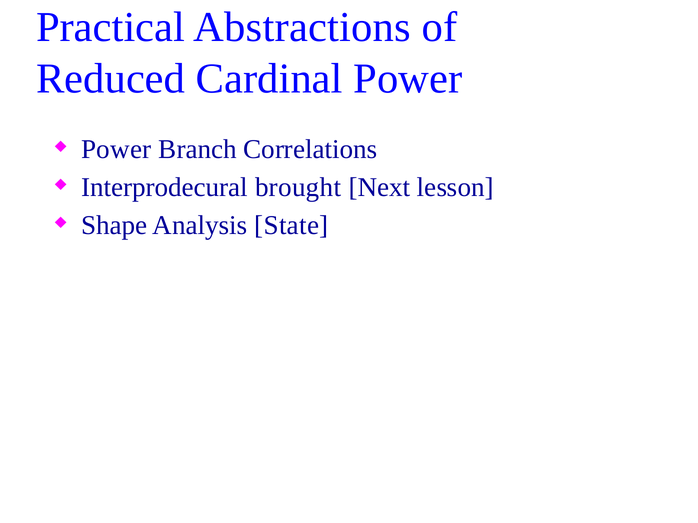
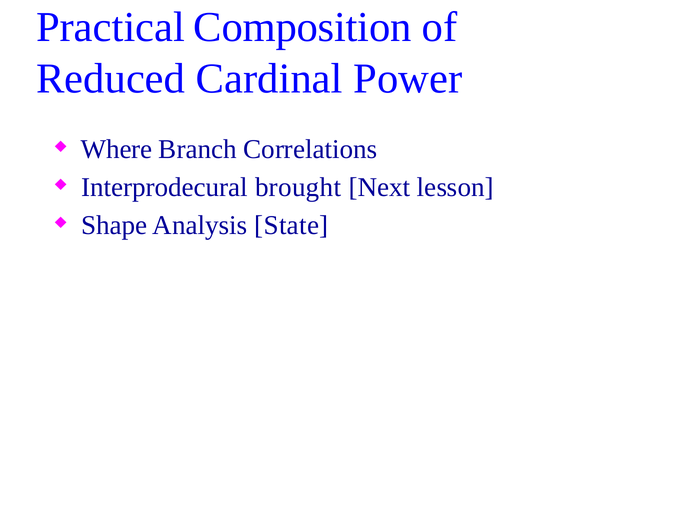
Abstractions: Abstractions -> Composition
Power at (116, 150): Power -> Where
